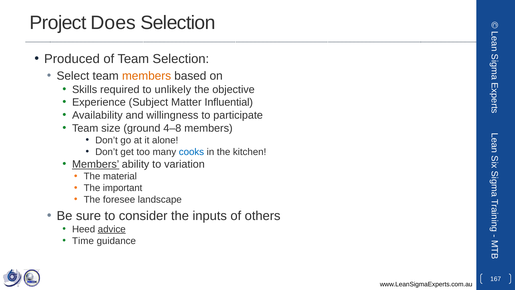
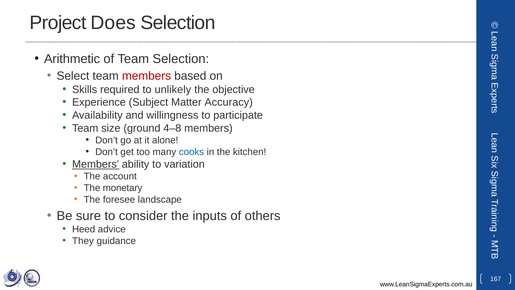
Produced: Produced -> Arithmetic
members at (147, 76) colour: orange -> red
Influential: Influential -> Accuracy
material: material -> account
important: important -> monetary
advice underline: present -> none
Time: Time -> They
